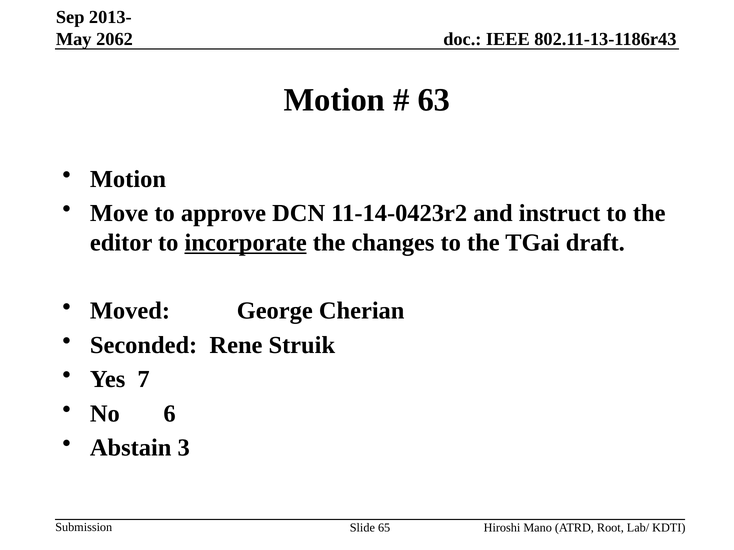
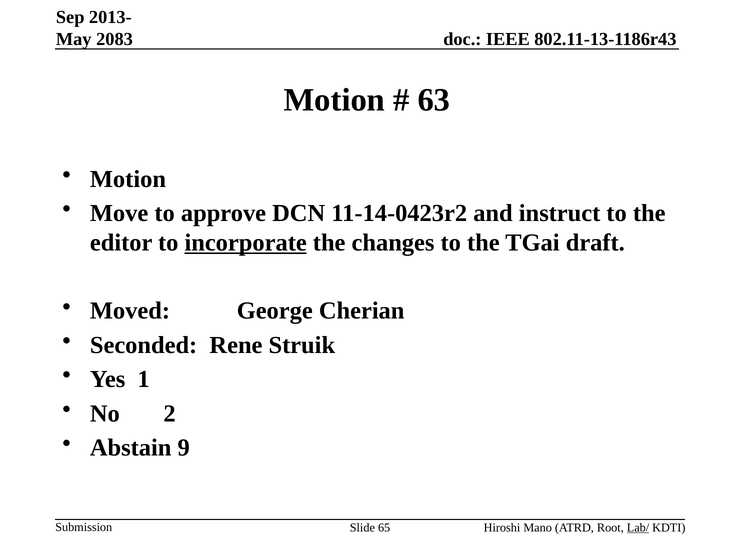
2062: 2062 -> 2083
7: 7 -> 1
6: 6 -> 2
3: 3 -> 9
Lab/ underline: none -> present
